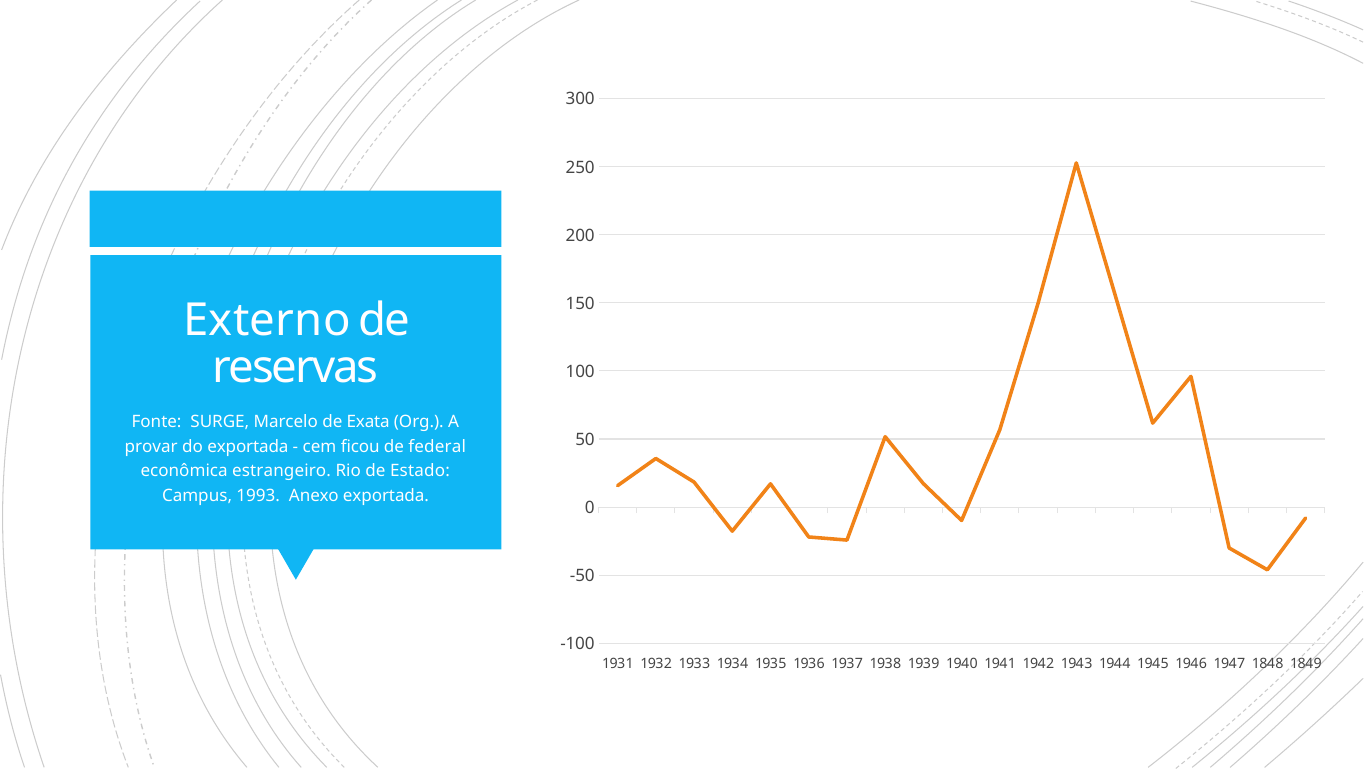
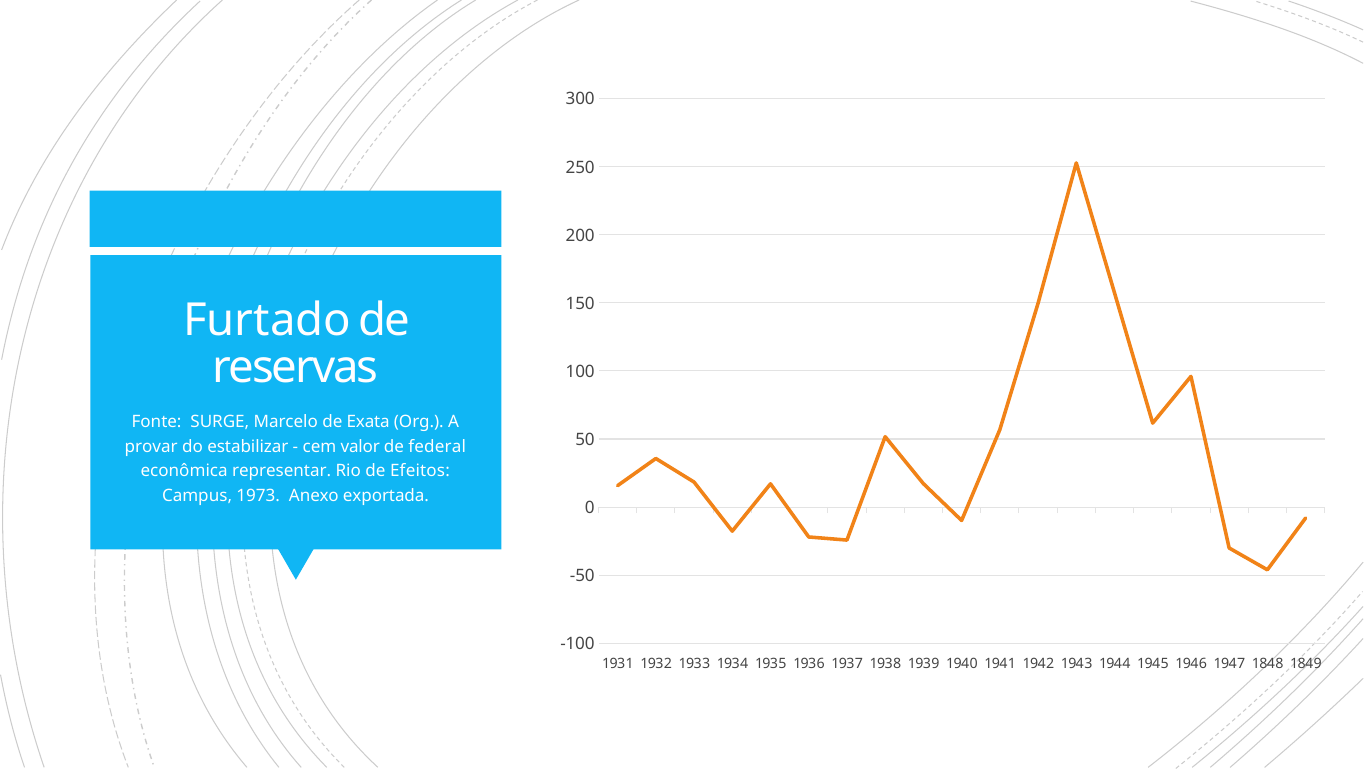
Externo: Externo -> Furtado
do exportada: exportada -> estabilizar
ficou: ficou -> valor
estrangeiro: estrangeiro -> representar
Estado: Estado -> Efeitos
1993: 1993 -> 1973
